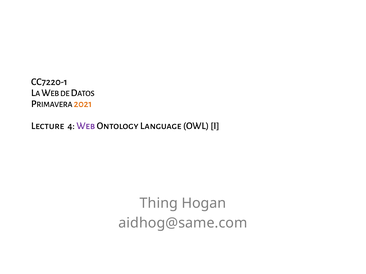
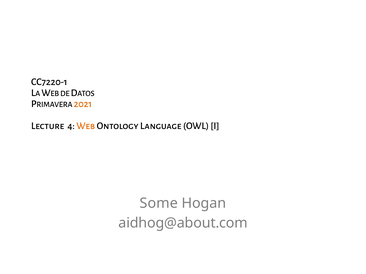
Web colour: purple -> orange
Thing: Thing -> Some
aidhog@same.com: aidhog@same.com -> aidhog@about.com
